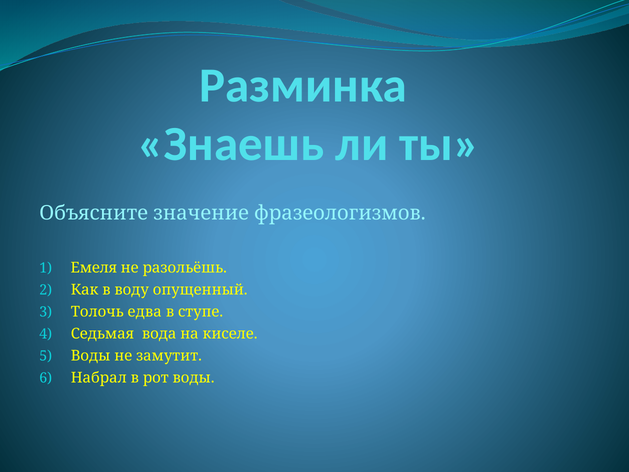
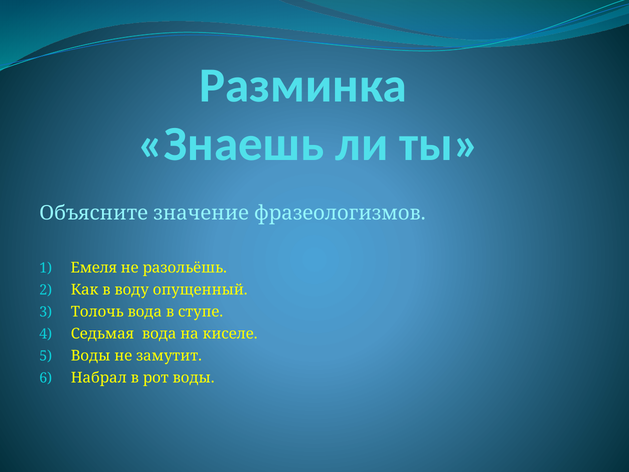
Толочь едва: едва -> вода
